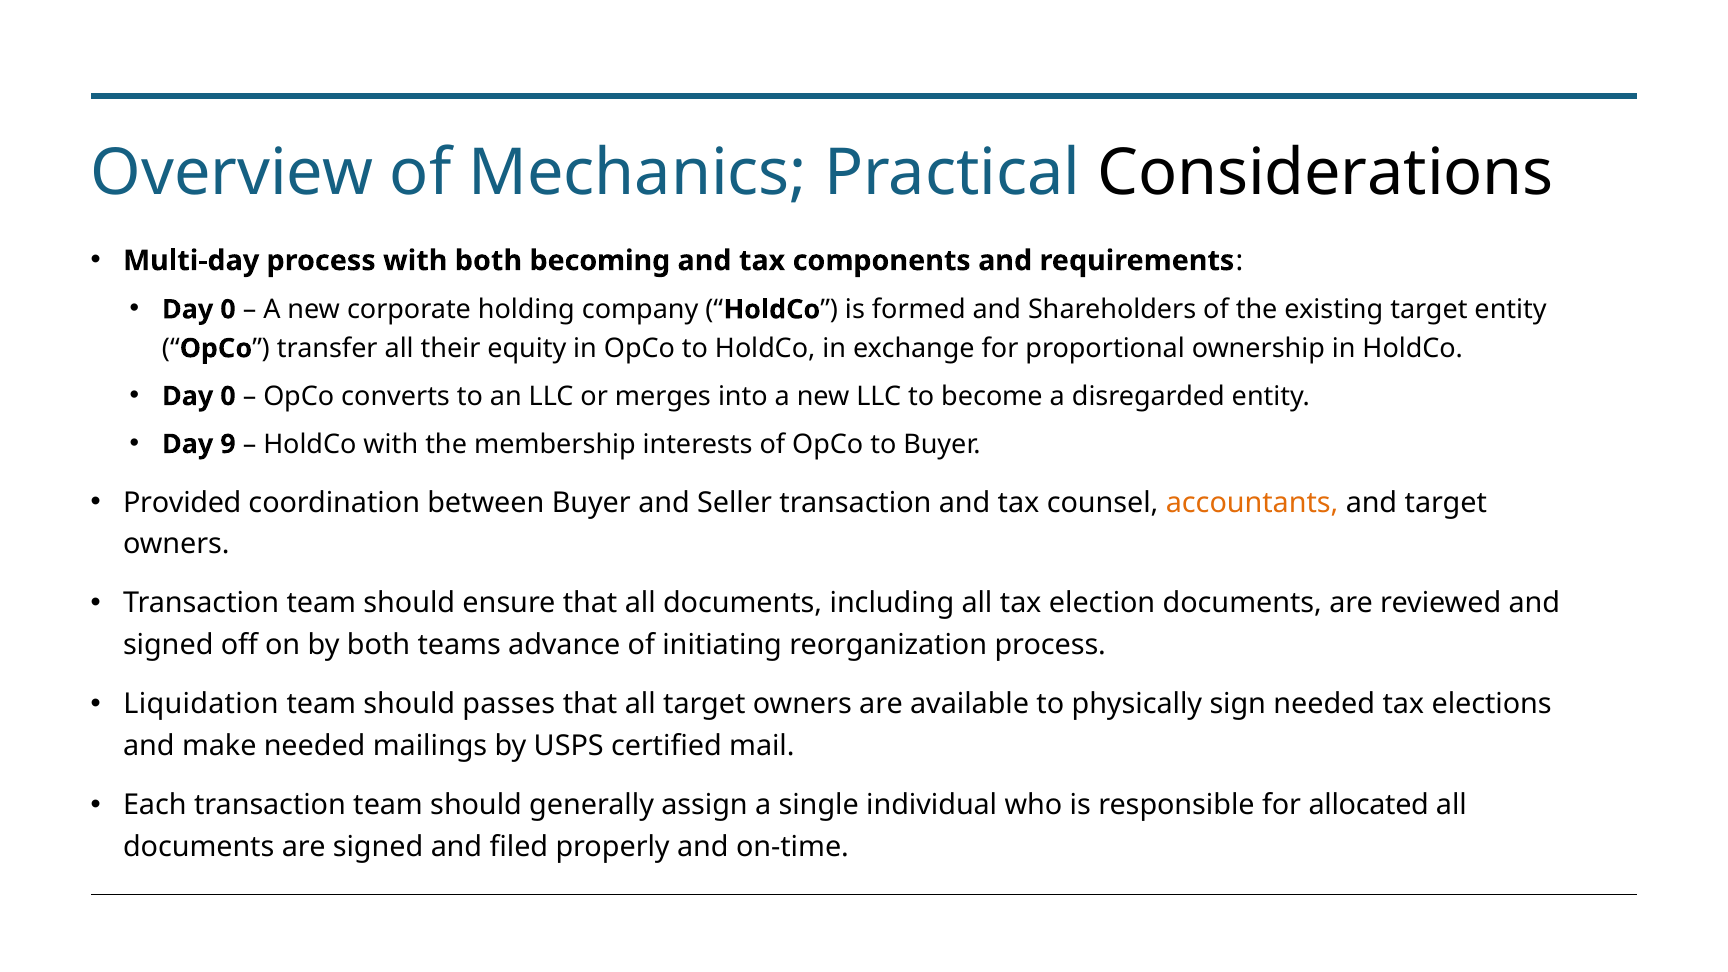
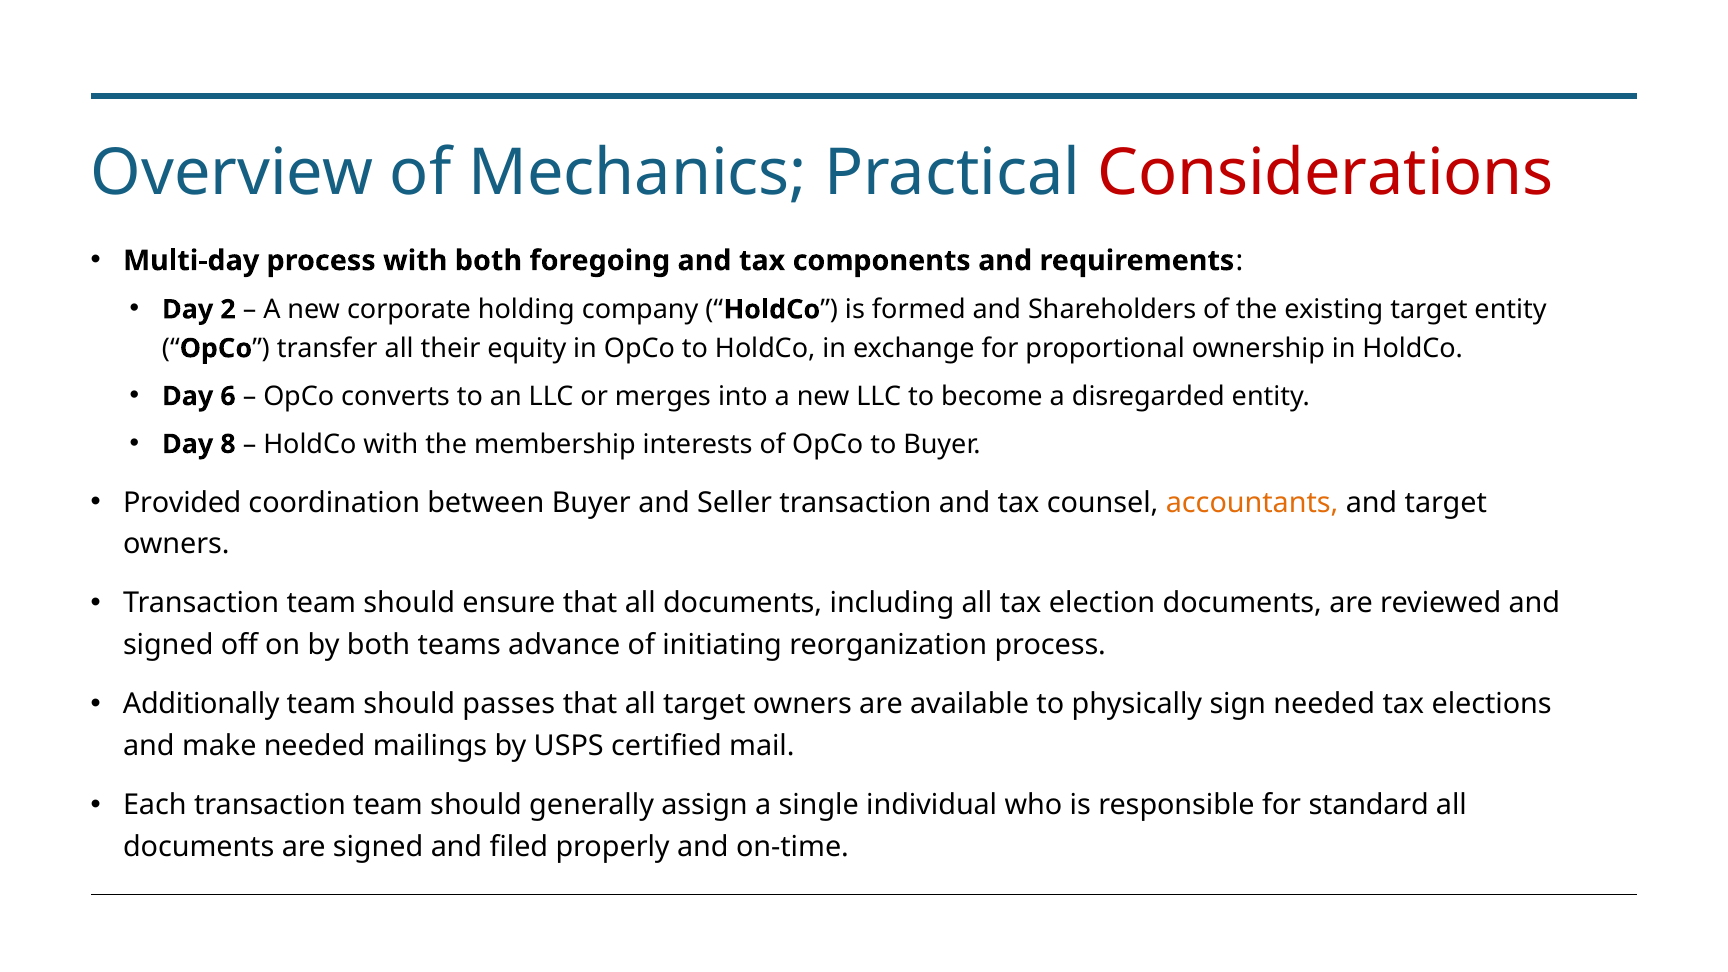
Considerations colour: black -> red
becoming: becoming -> foregoing
0 at (228, 310): 0 -> 2
0 at (228, 396): 0 -> 6
9: 9 -> 8
Liquidation: Liquidation -> Additionally
allocated: allocated -> standard
